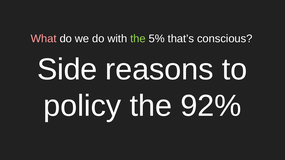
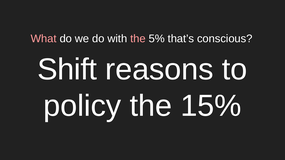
the at (138, 39) colour: light green -> pink
Side: Side -> Shift
92%: 92% -> 15%
